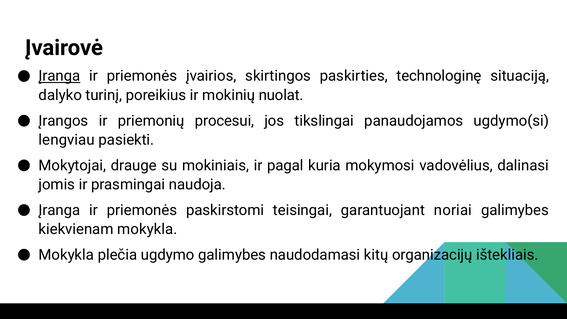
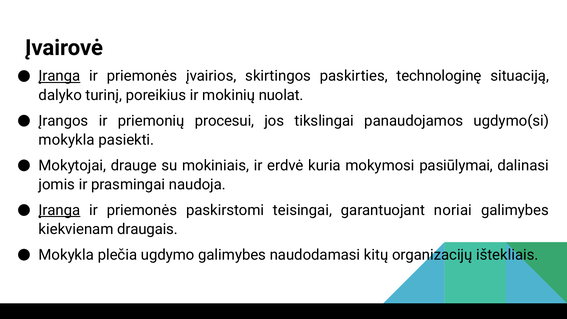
lengviau at (67, 140): lengviau -> mokykla
pagal: pagal -> erdvė
vadovėlius: vadovėlius -> pasiūlymai
Įranga at (59, 210) underline: none -> present
kiekvienam mokykla: mokykla -> draugais
